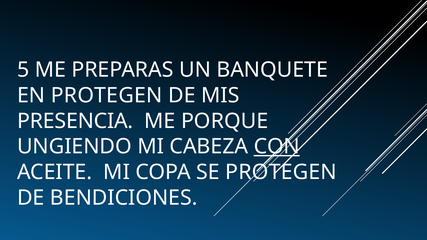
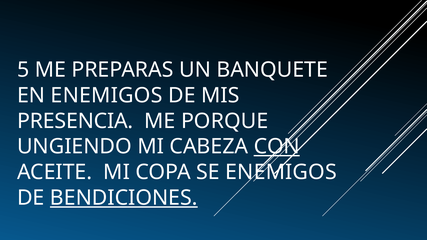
EN PROTEGEN: PROTEGEN -> ENEMIGOS
SE PROTEGEN: PROTEGEN -> ENEMIGOS
BENDICIONES underline: none -> present
